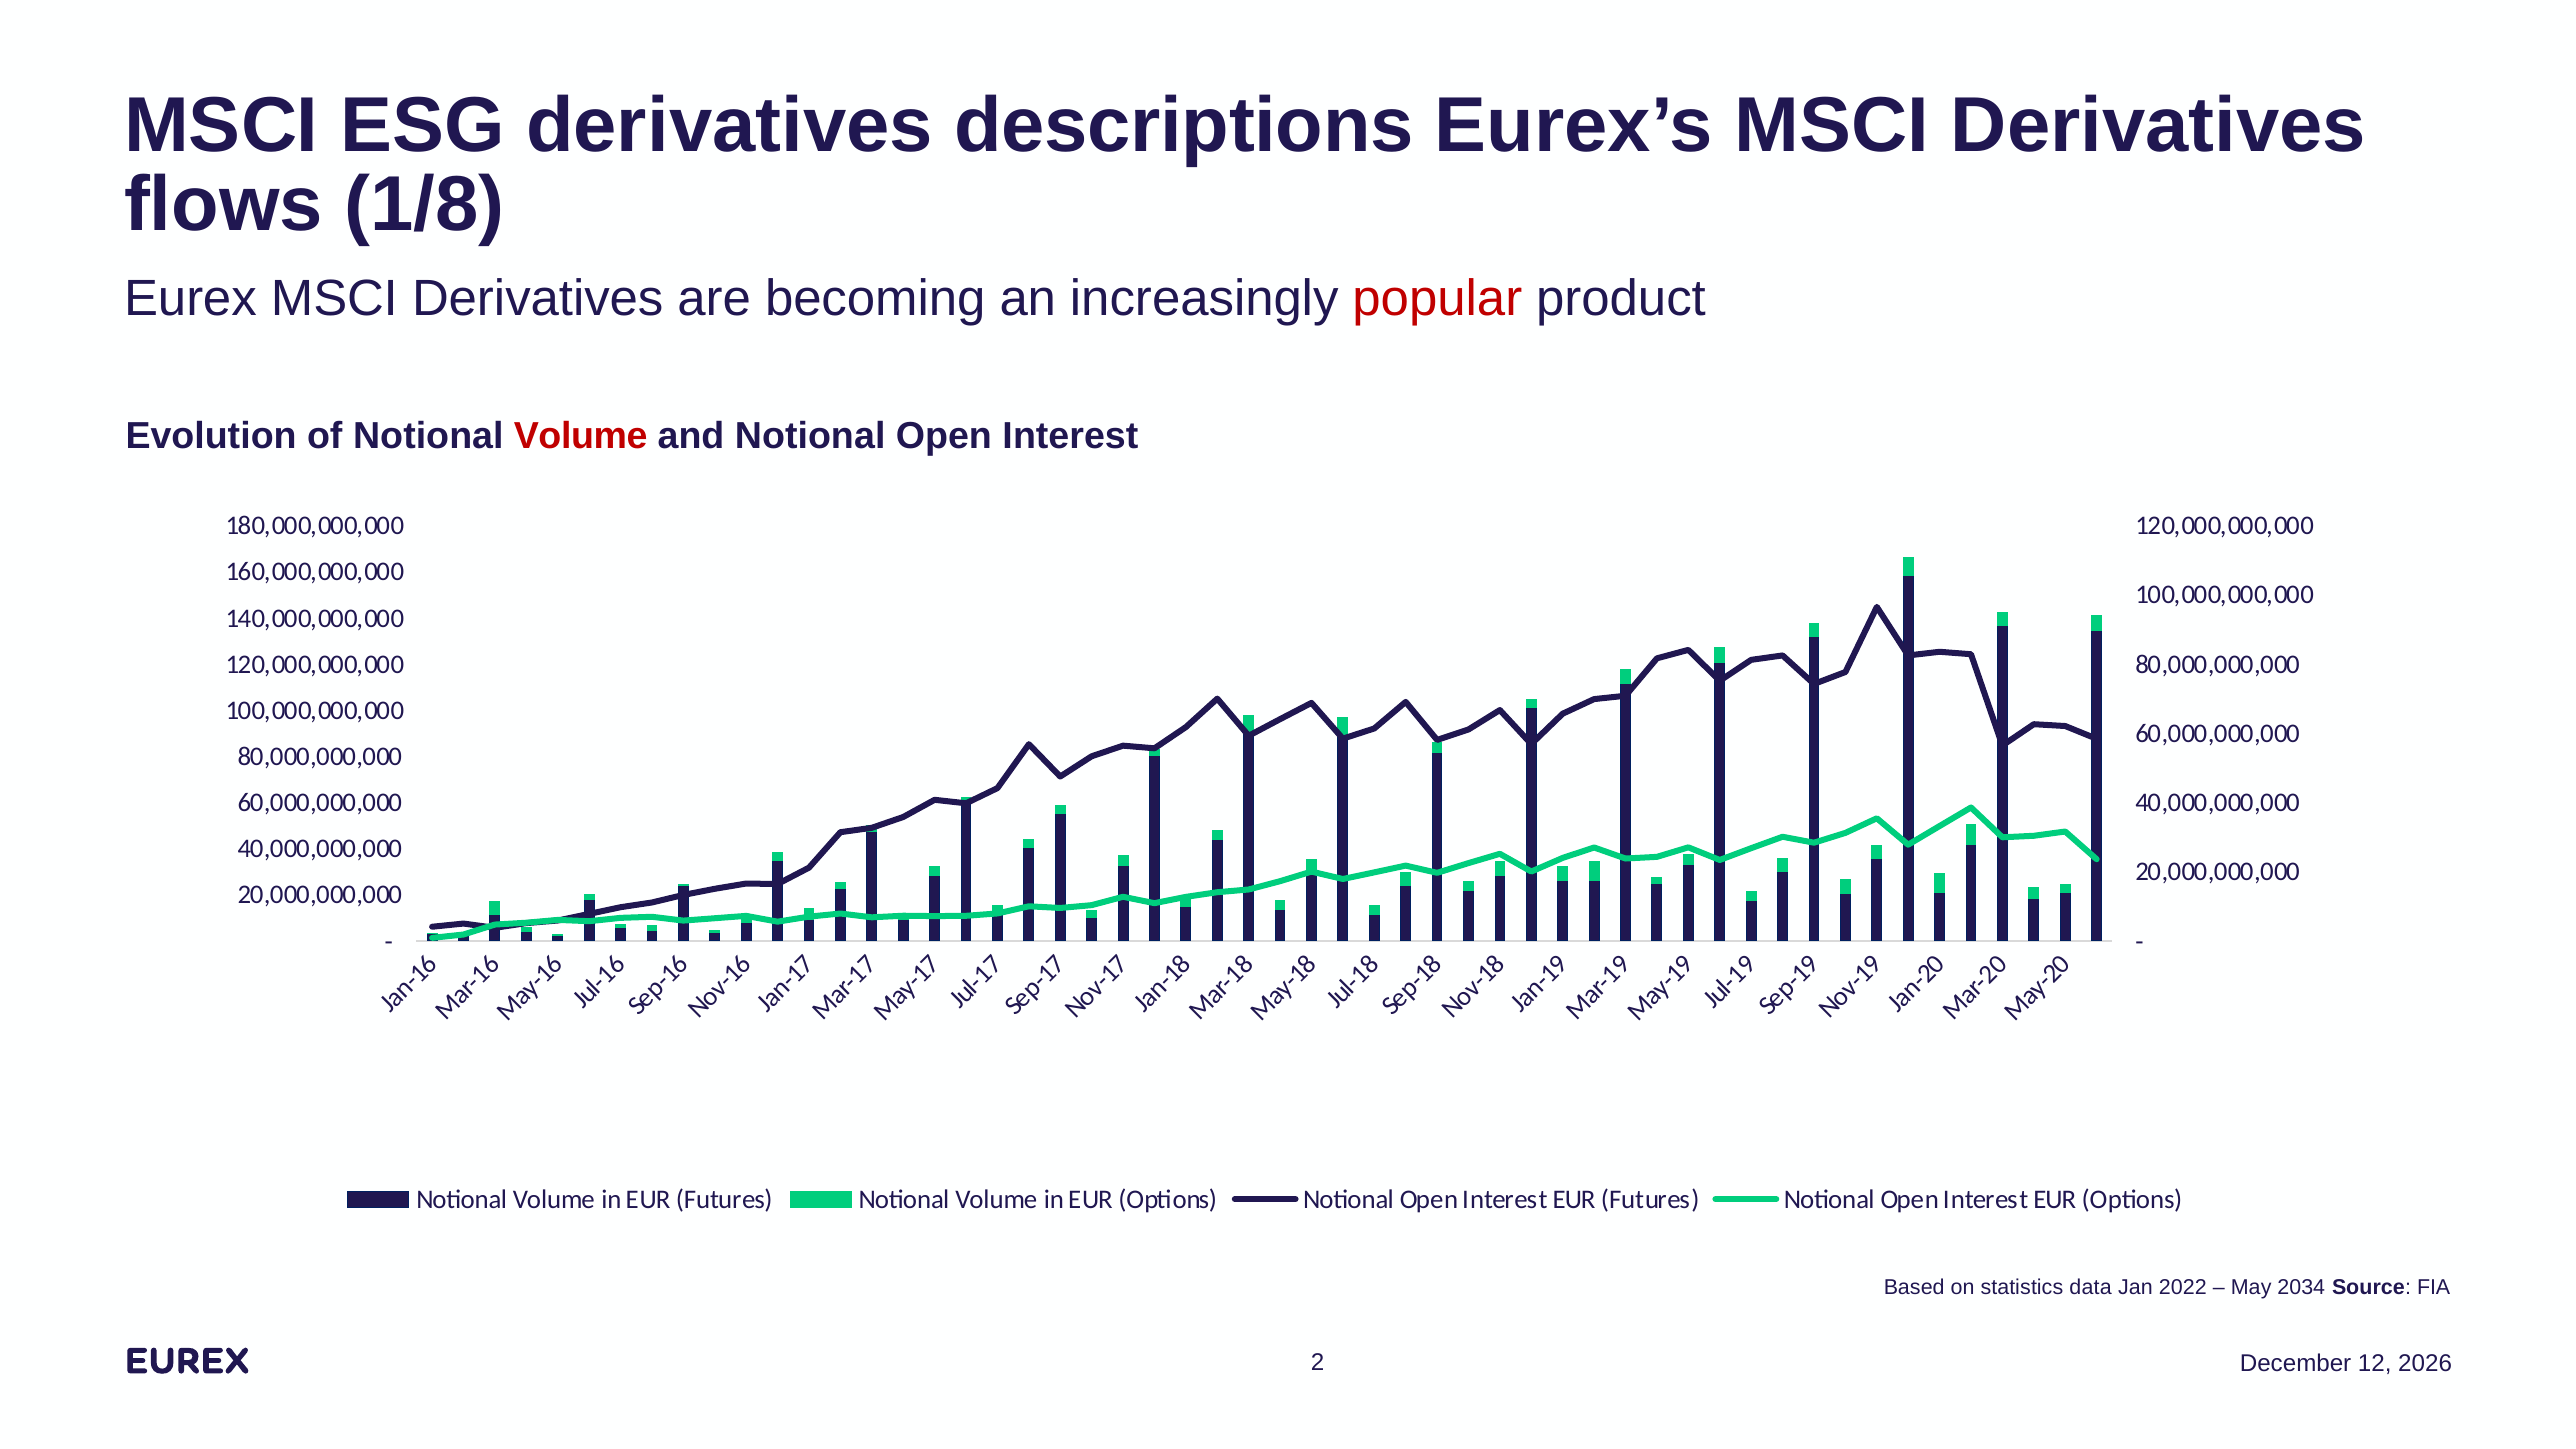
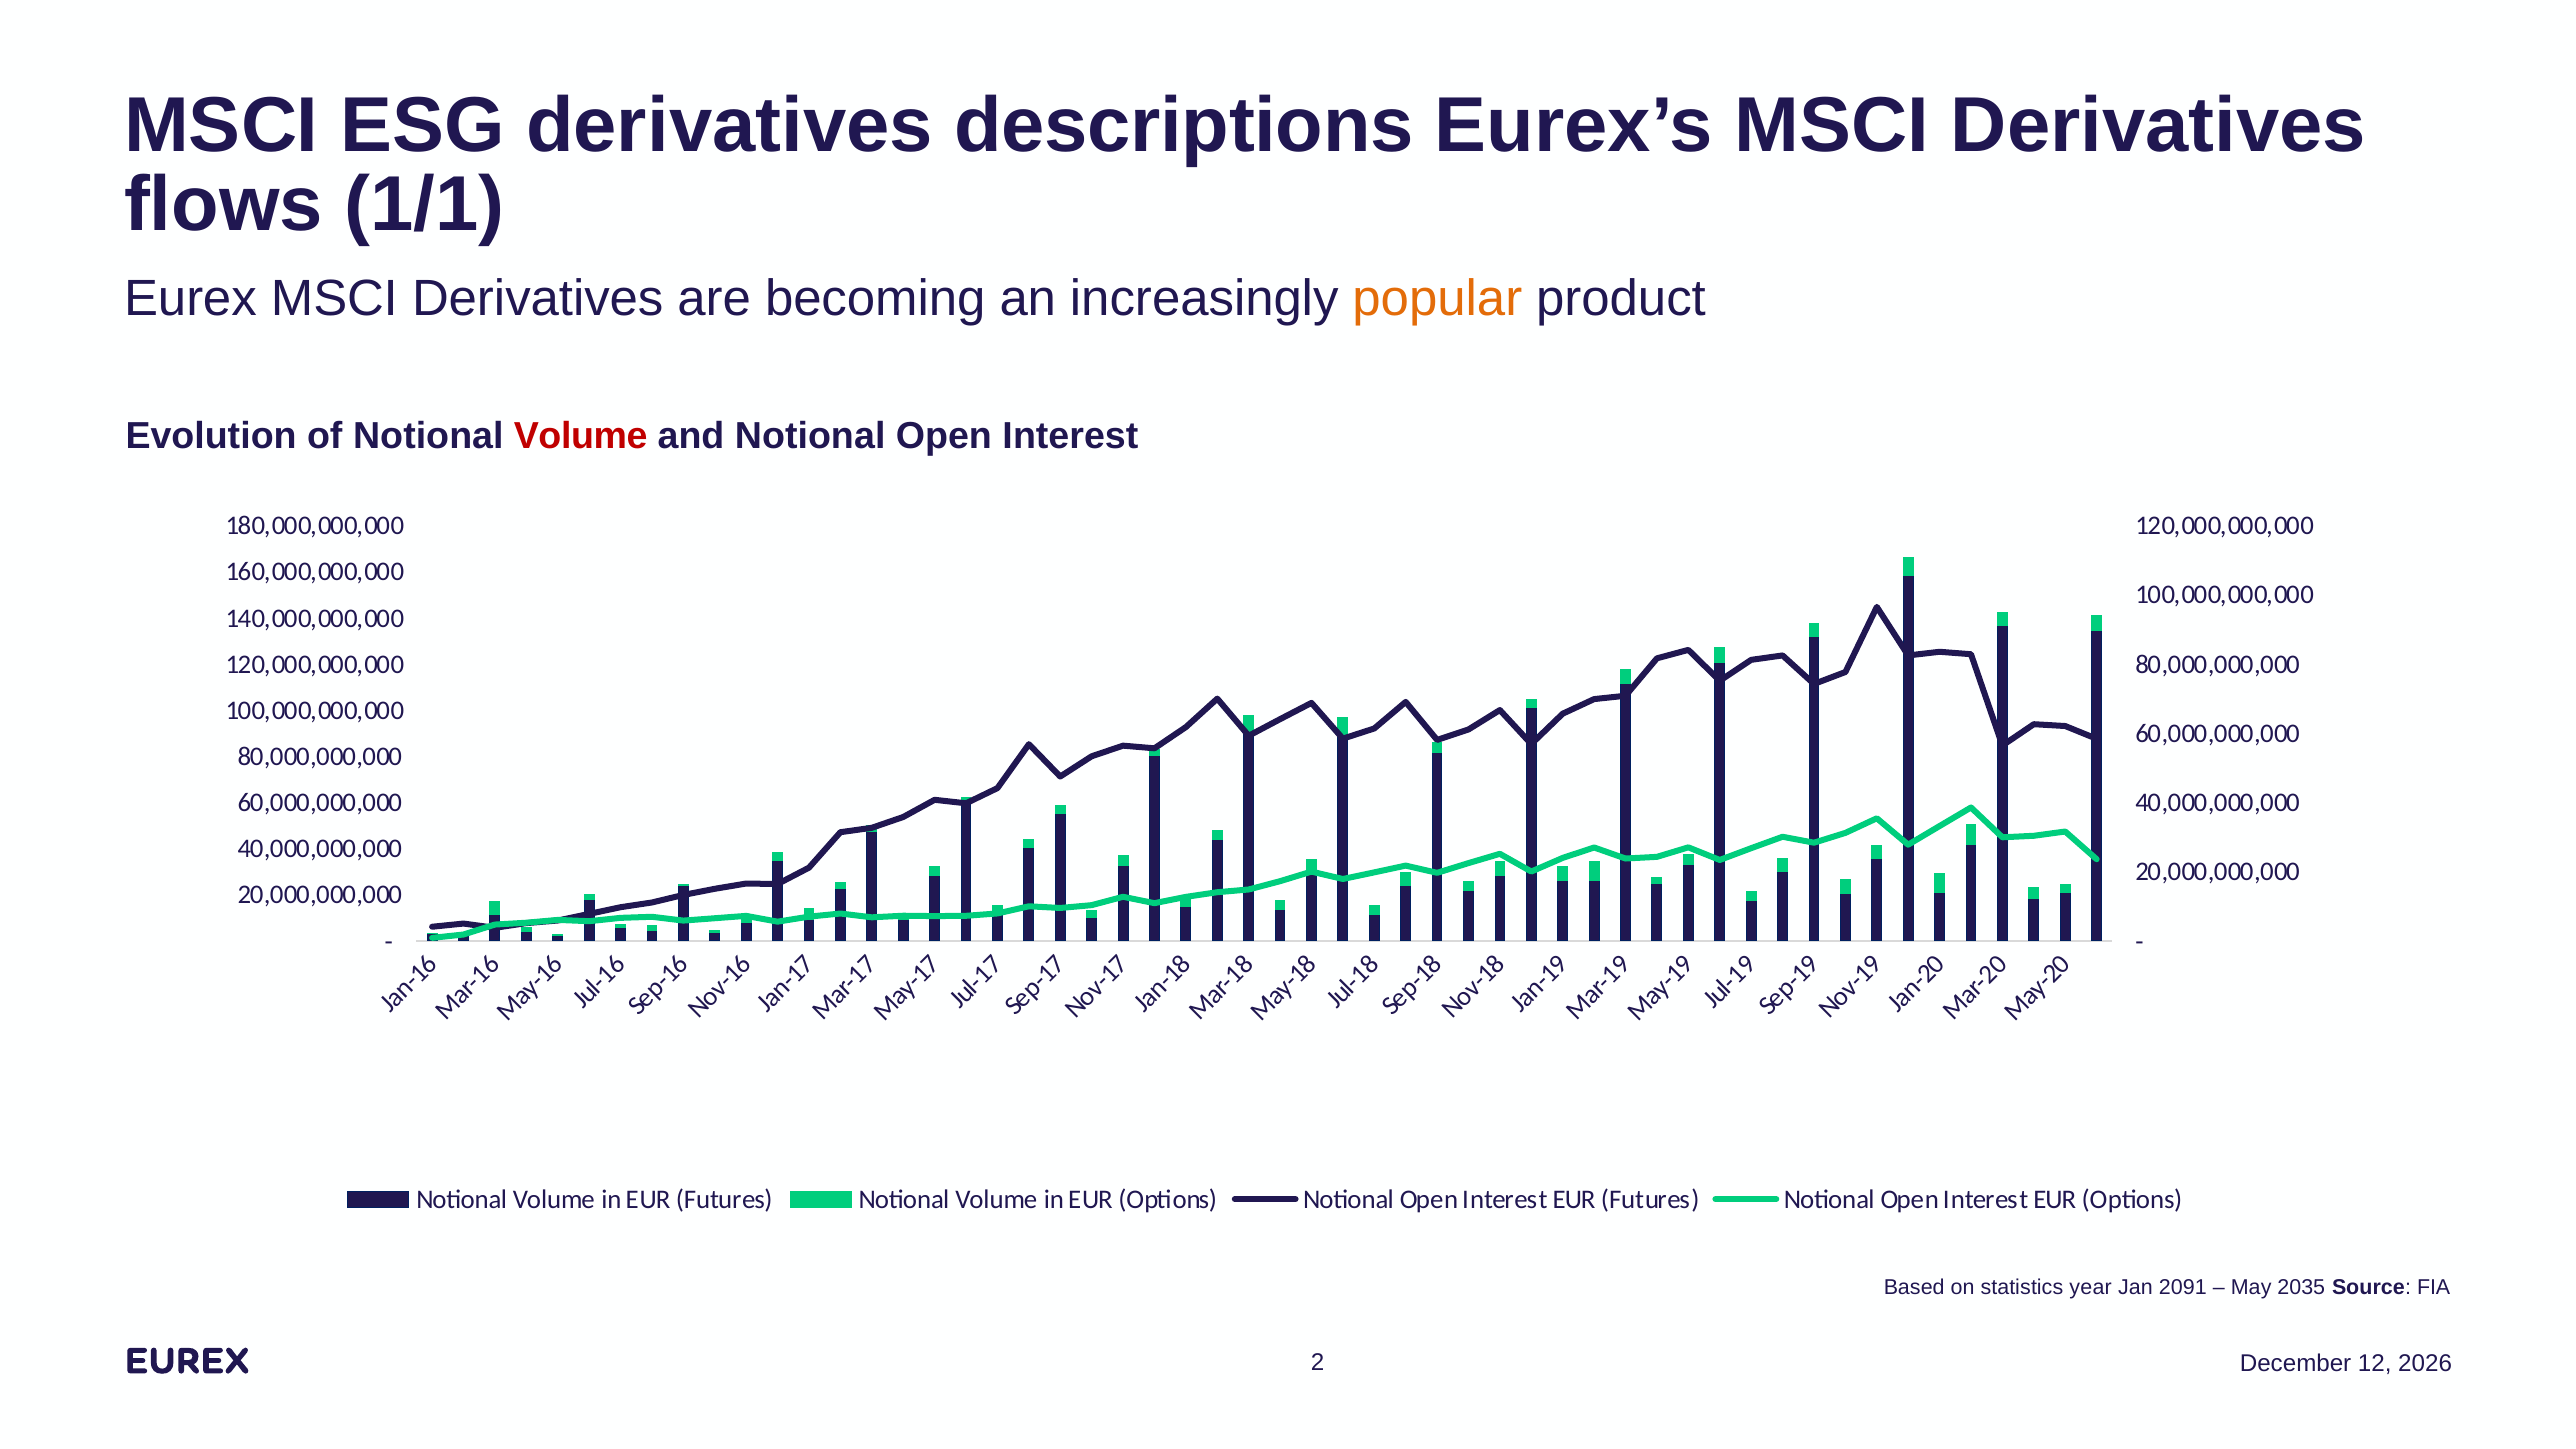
1/8: 1/8 -> 1/1
popular colour: red -> orange
data: data -> year
2022: 2022 -> 2091
2034: 2034 -> 2035
